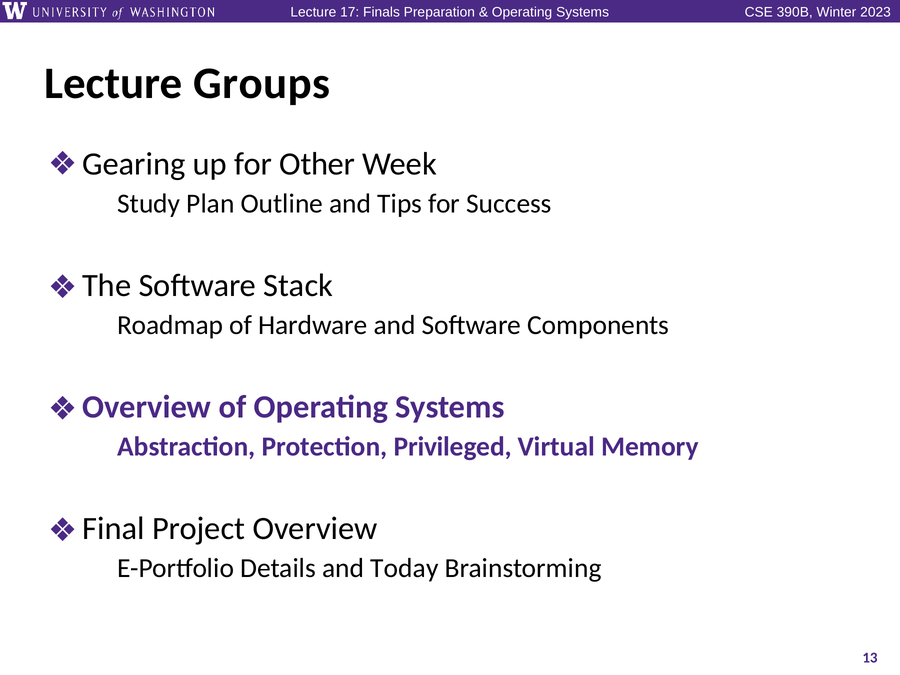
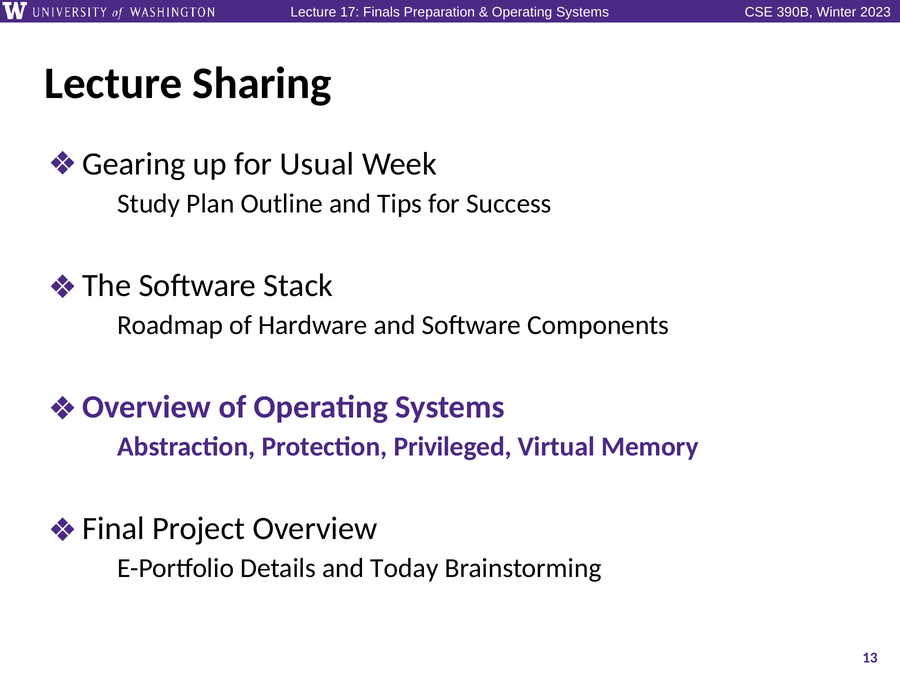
Groups: Groups -> Sharing
Other: Other -> Usual
